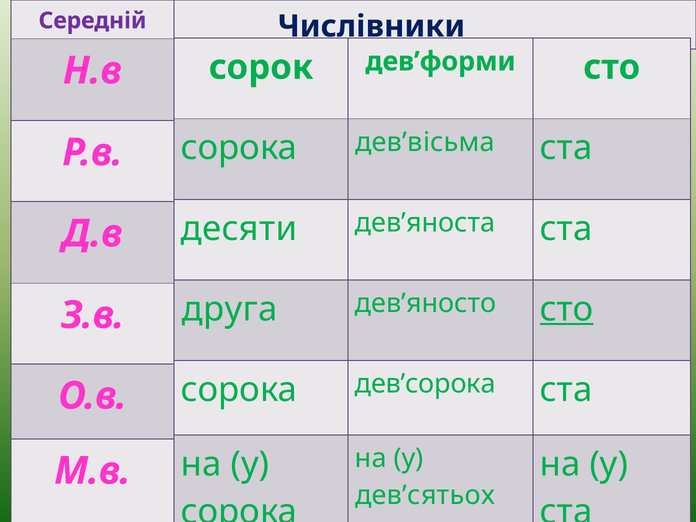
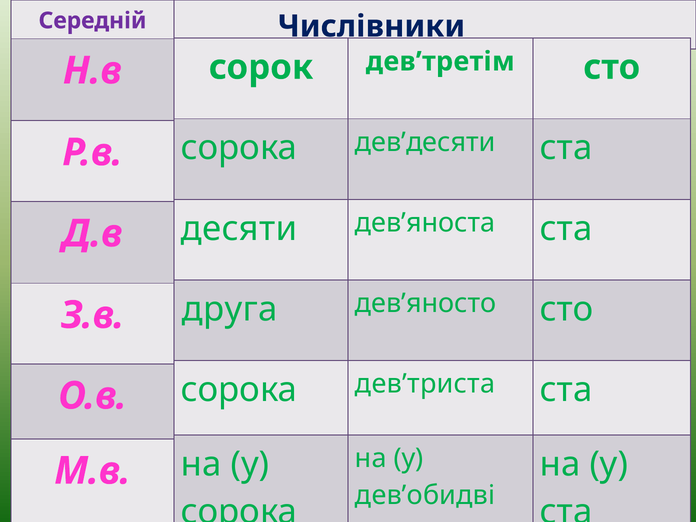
дев’форми: дев’форми -> дев’третім
дев’вісьма: дев’вісьма -> дев’десяти
сто at (567, 309) underline: present -> none
дев’сорока: дев’сорока -> дев’триста
дев’сятьох: дев’сятьох -> дев’обидві
